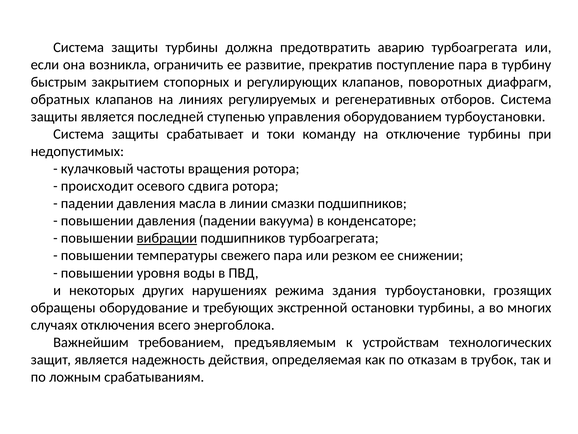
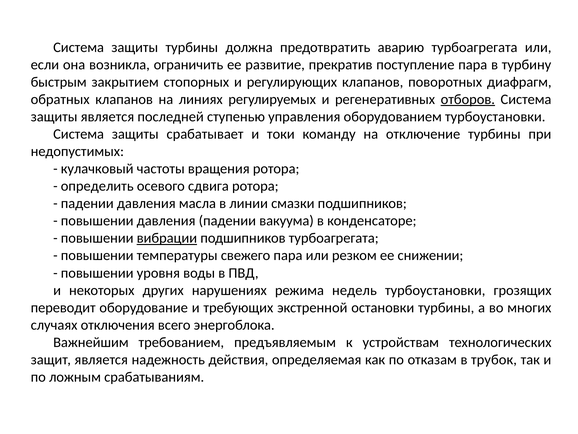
отборов underline: none -> present
происходит: происходит -> определить
здания: здания -> недель
обращены: обращены -> переводит
